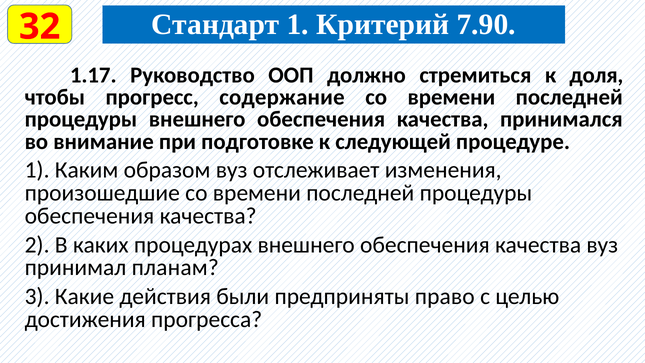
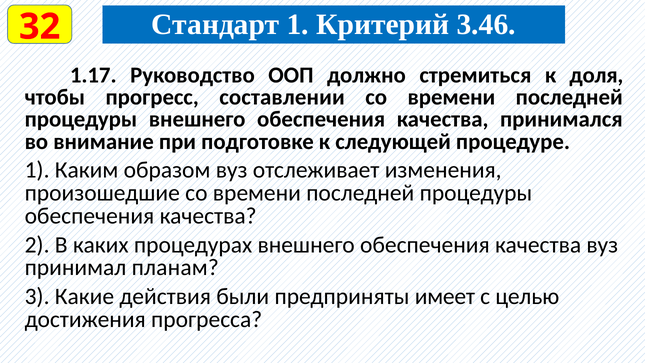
7.90: 7.90 -> 3.46
содержание: содержание -> составлении
право: право -> имеет
